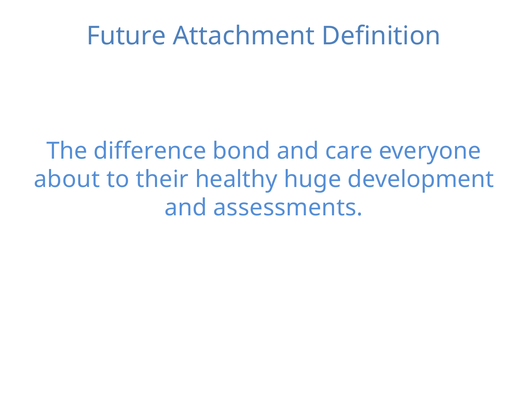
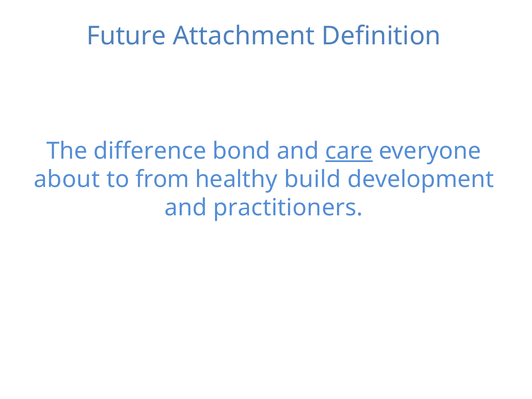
care underline: none -> present
their: their -> from
huge: huge -> build
assessments: assessments -> practitioners
